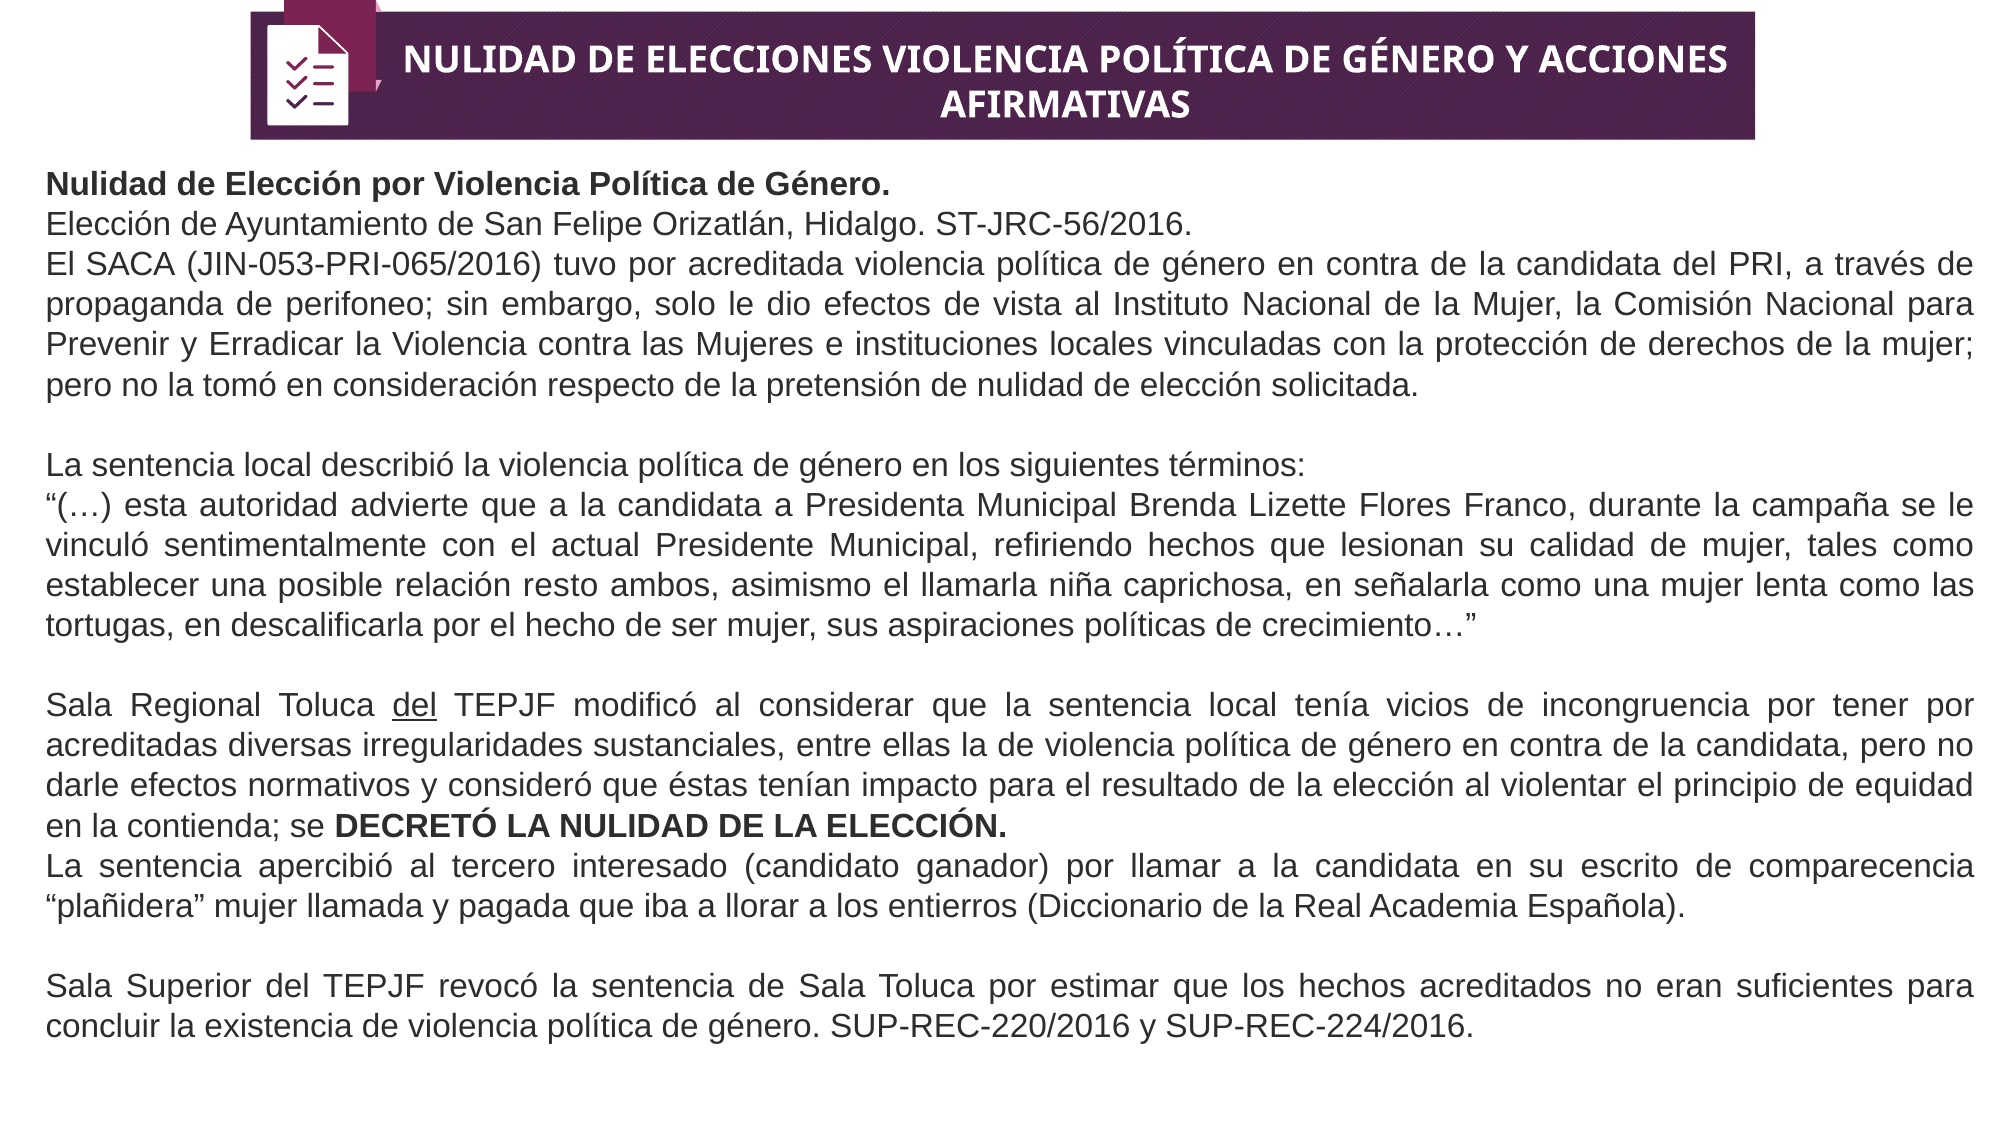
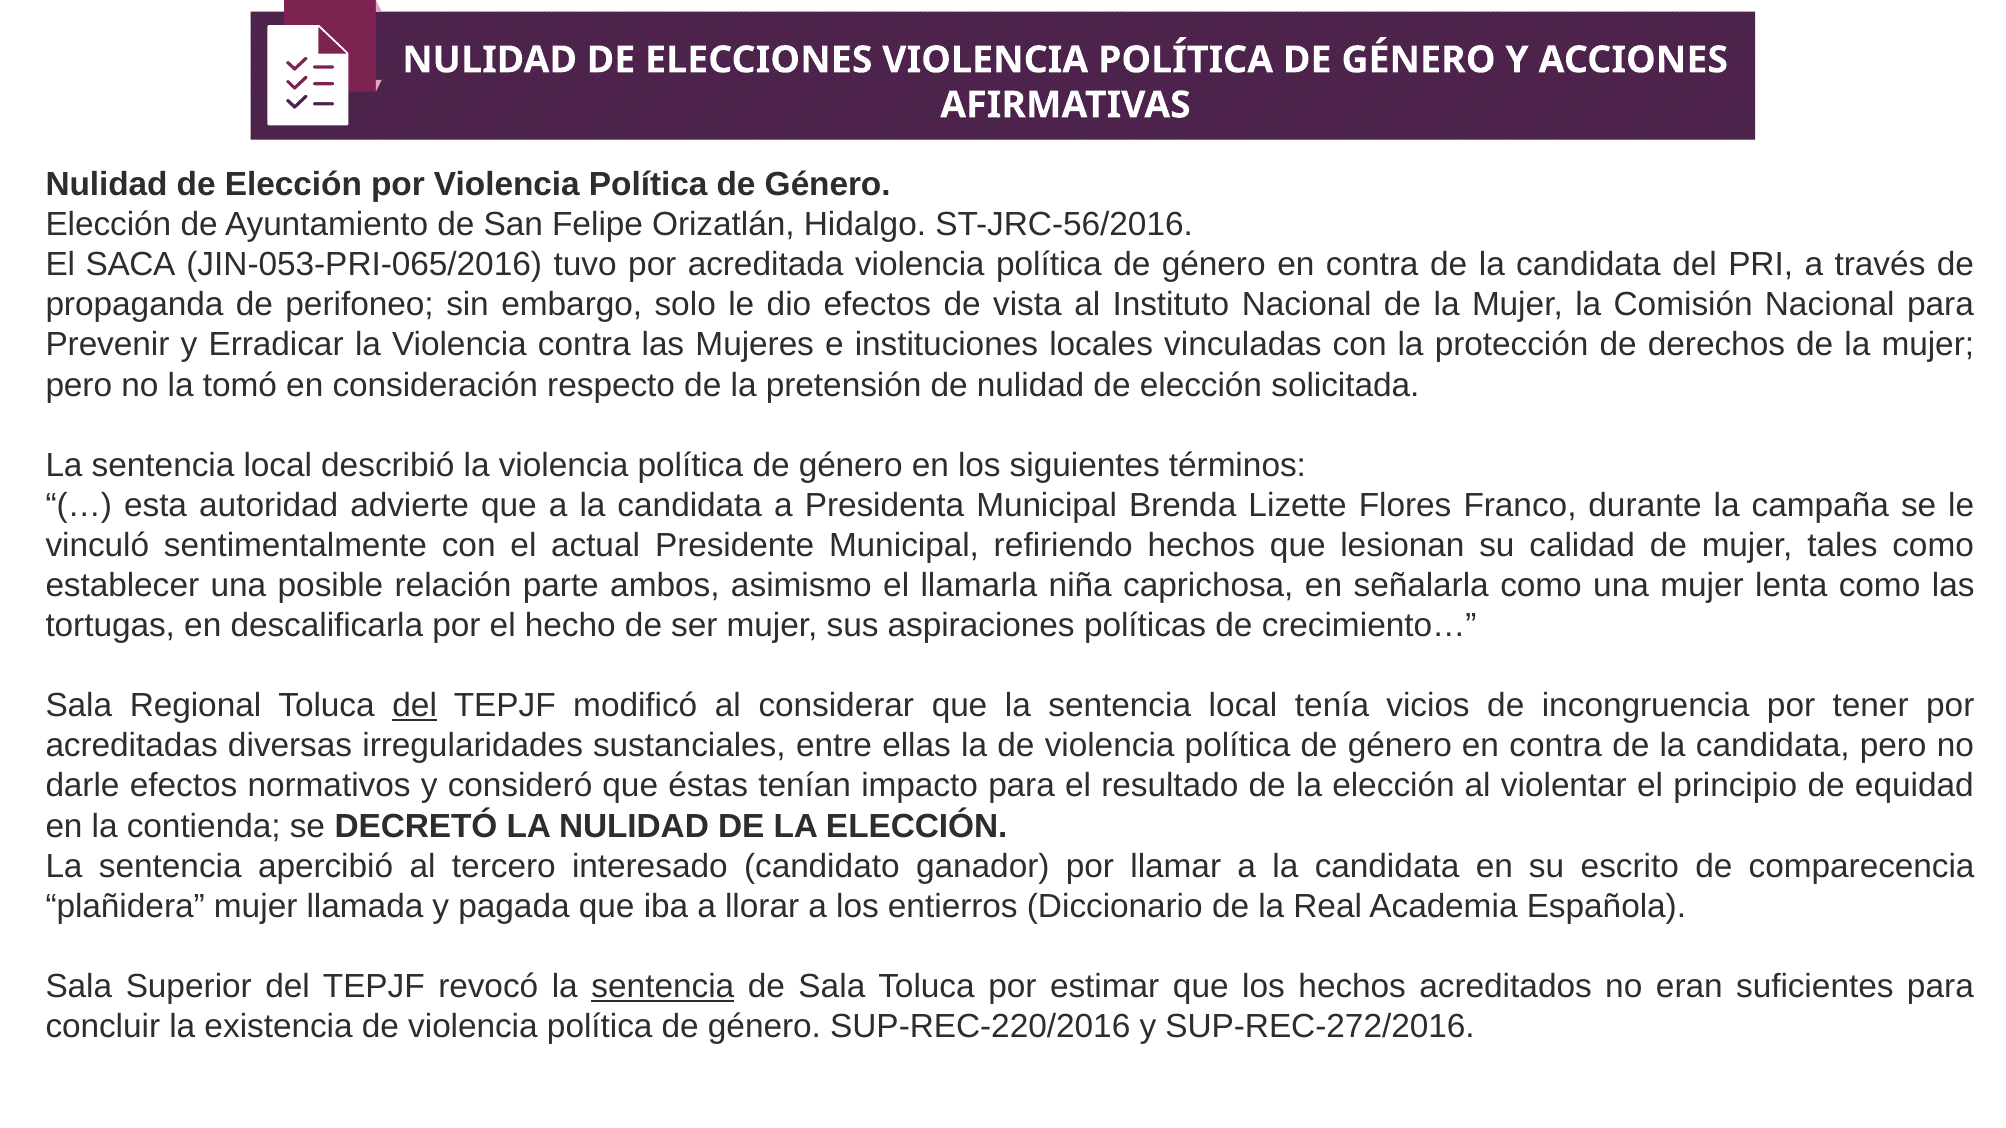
resto: resto -> parte
sentencia at (663, 987) underline: none -> present
SUP-REC-224/2016: SUP-REC-224/2016 -> SUP-REC-272/2016
